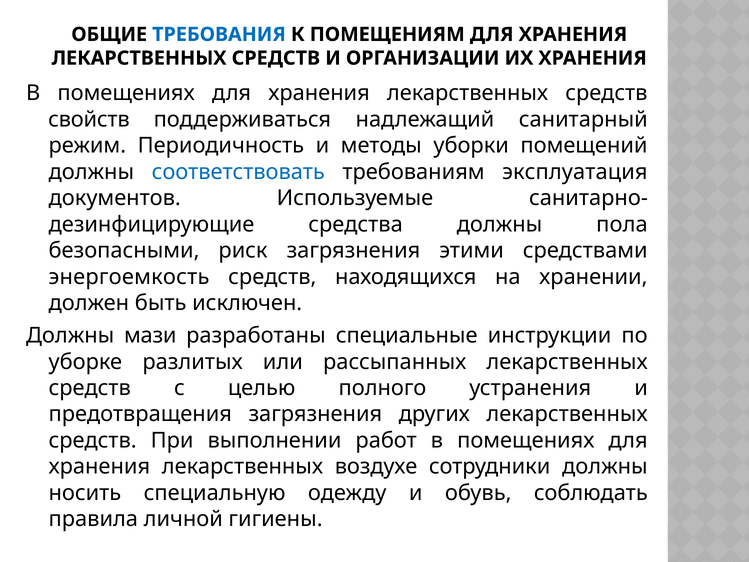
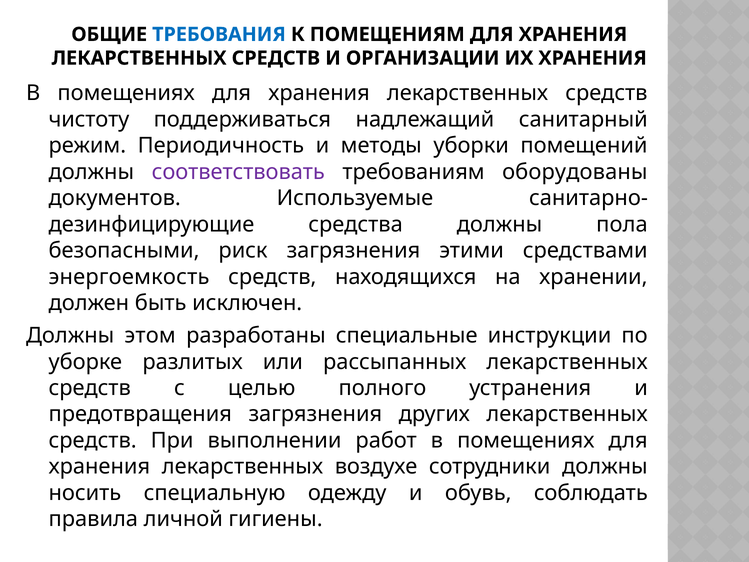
свойств: свойств -> чистоту
соответствовать colour: blue -> purple
эксплуатация: эксплуатация -> оборудованы
мази: мази -> этом
